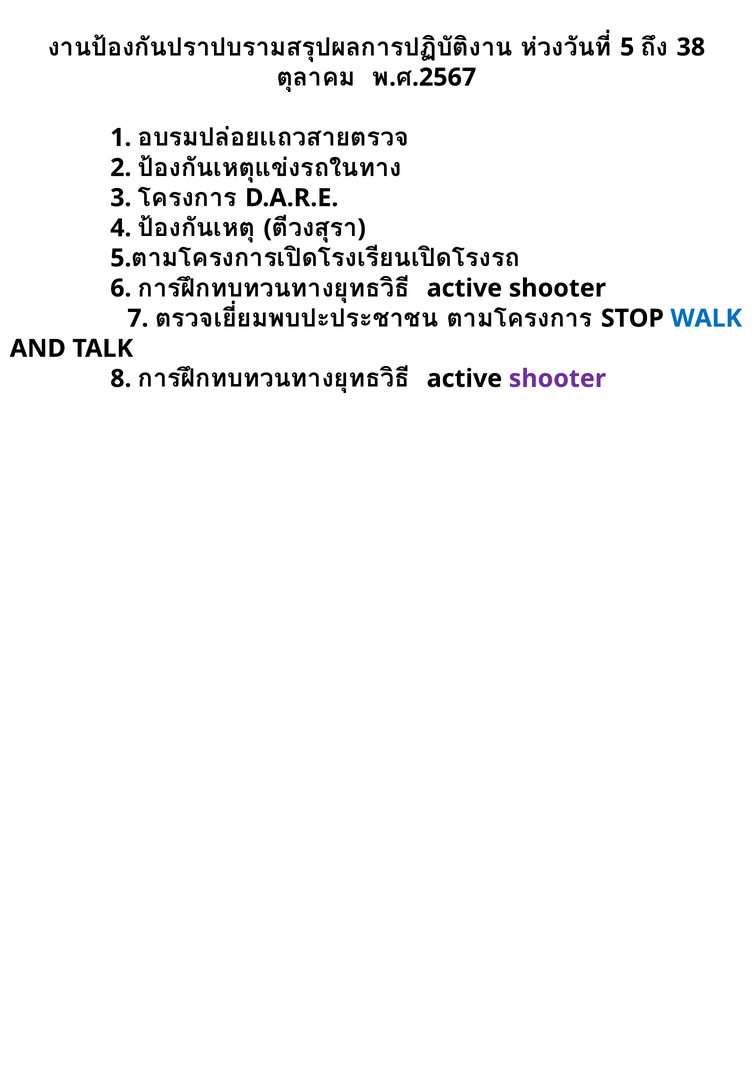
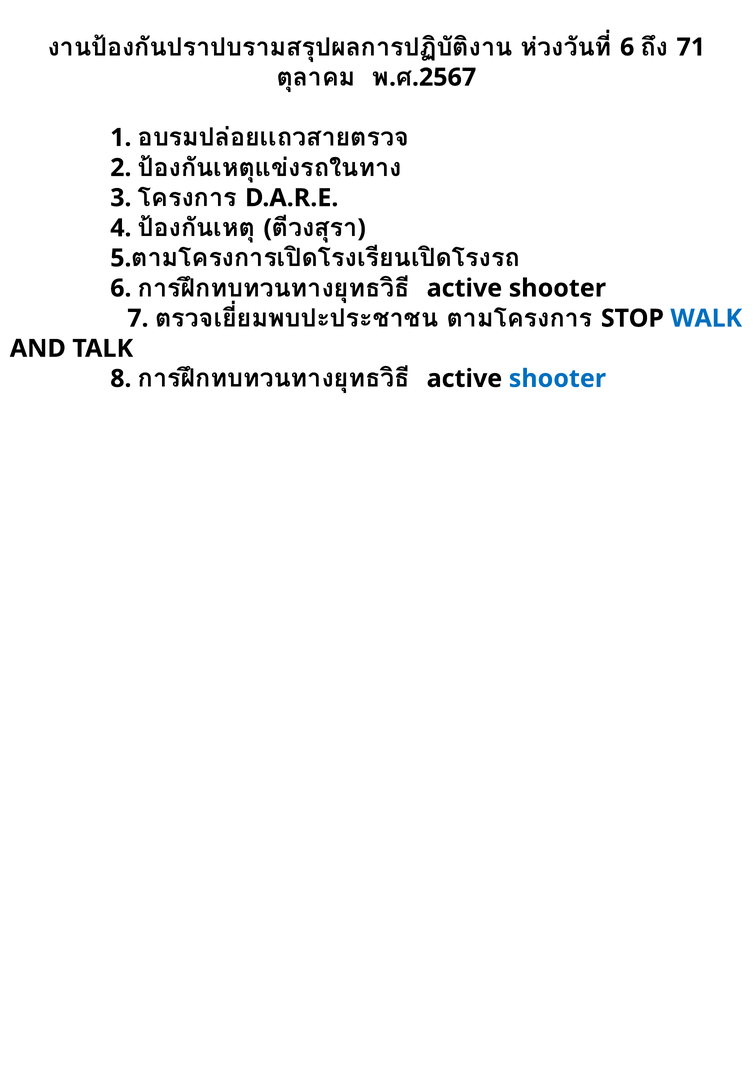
5 at (627, 47): 5 -> 6
38: 38 -> 71
shooter at (557, 379) colour: purple -> blue
